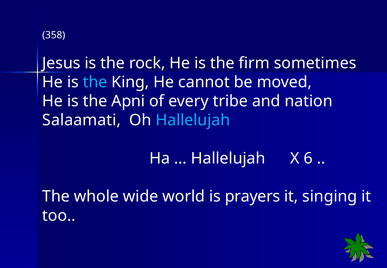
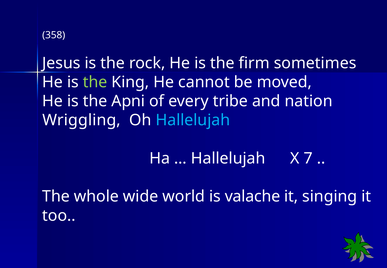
the at (95, 82) colour: light blue -> light green
Salaamati: Salaamati -> Wriggling
6: 6 -> 7
prayers: prayers -> valache
